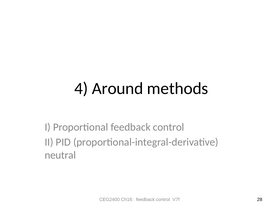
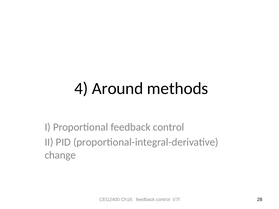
neutral: neutral -> change
